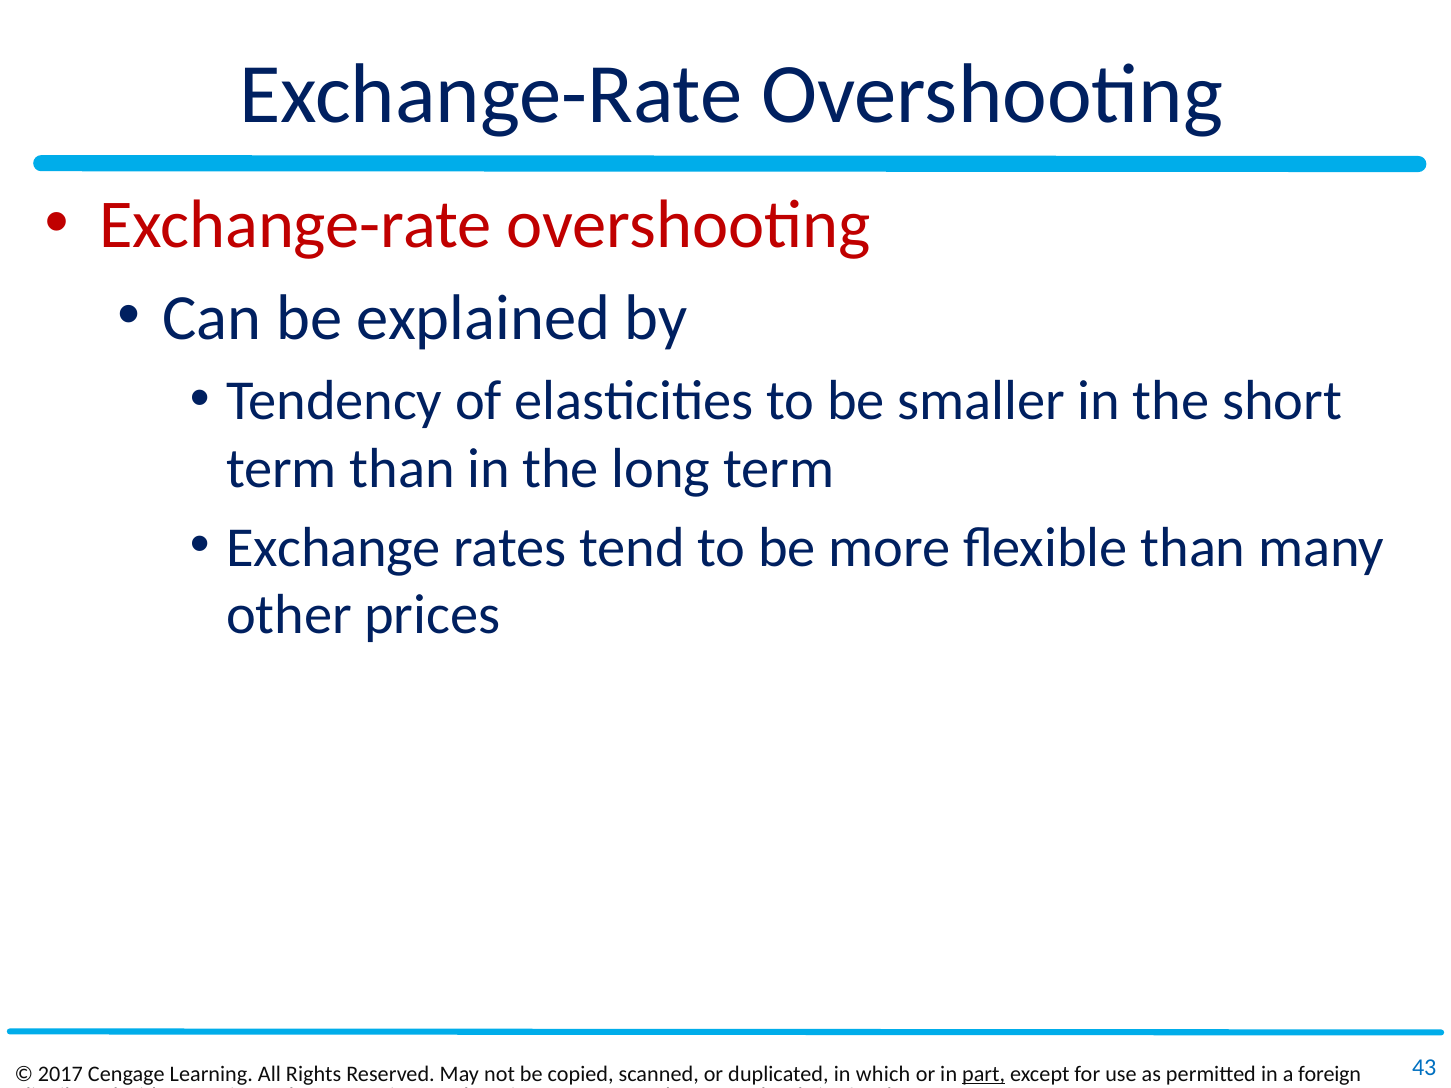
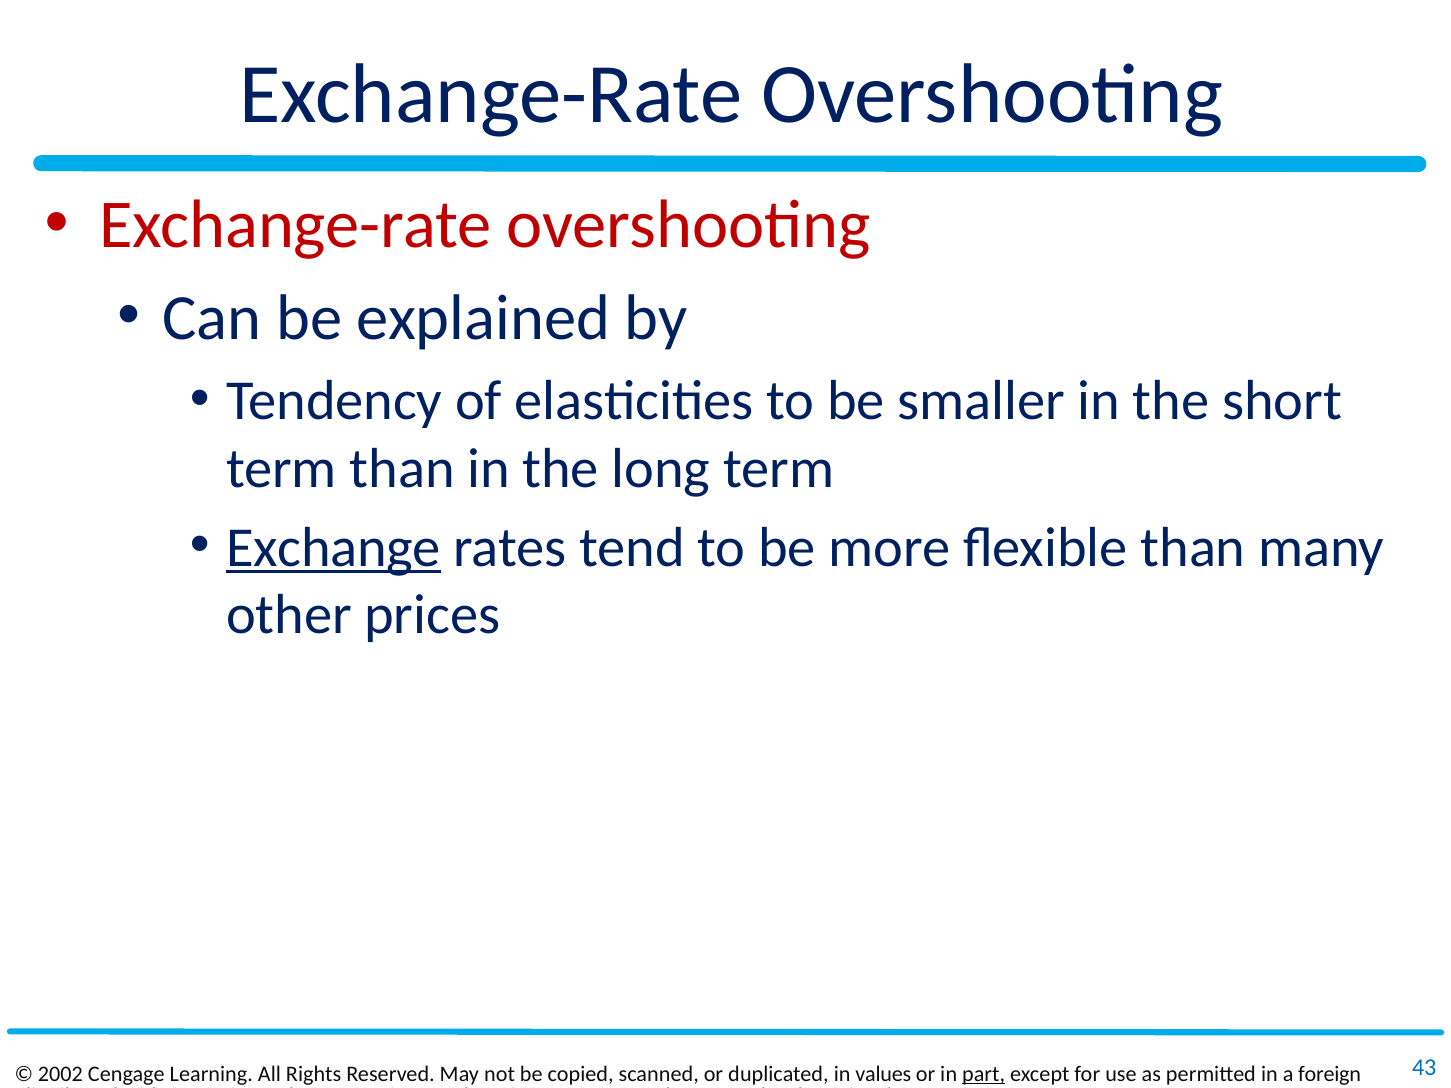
Exchange underline: none -> present
2017: 2017 -> 2002
which: which -> values
